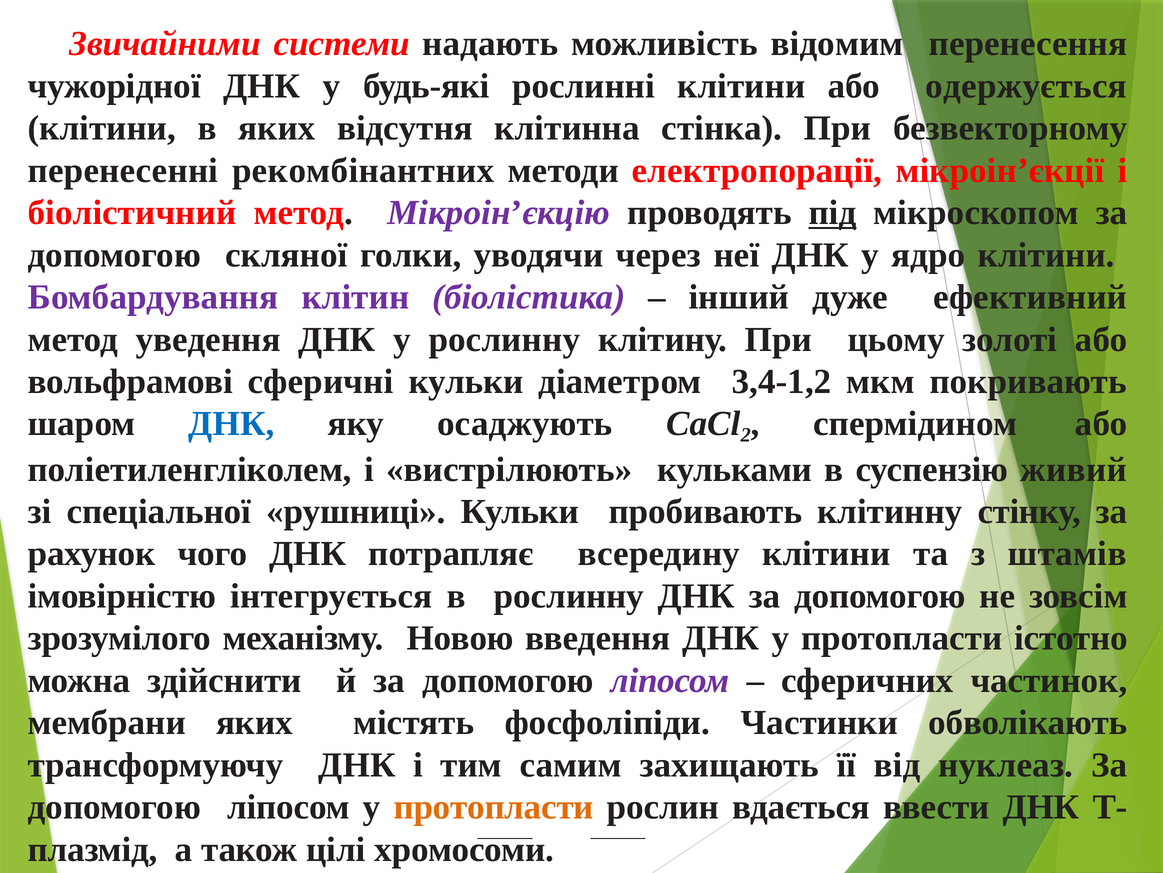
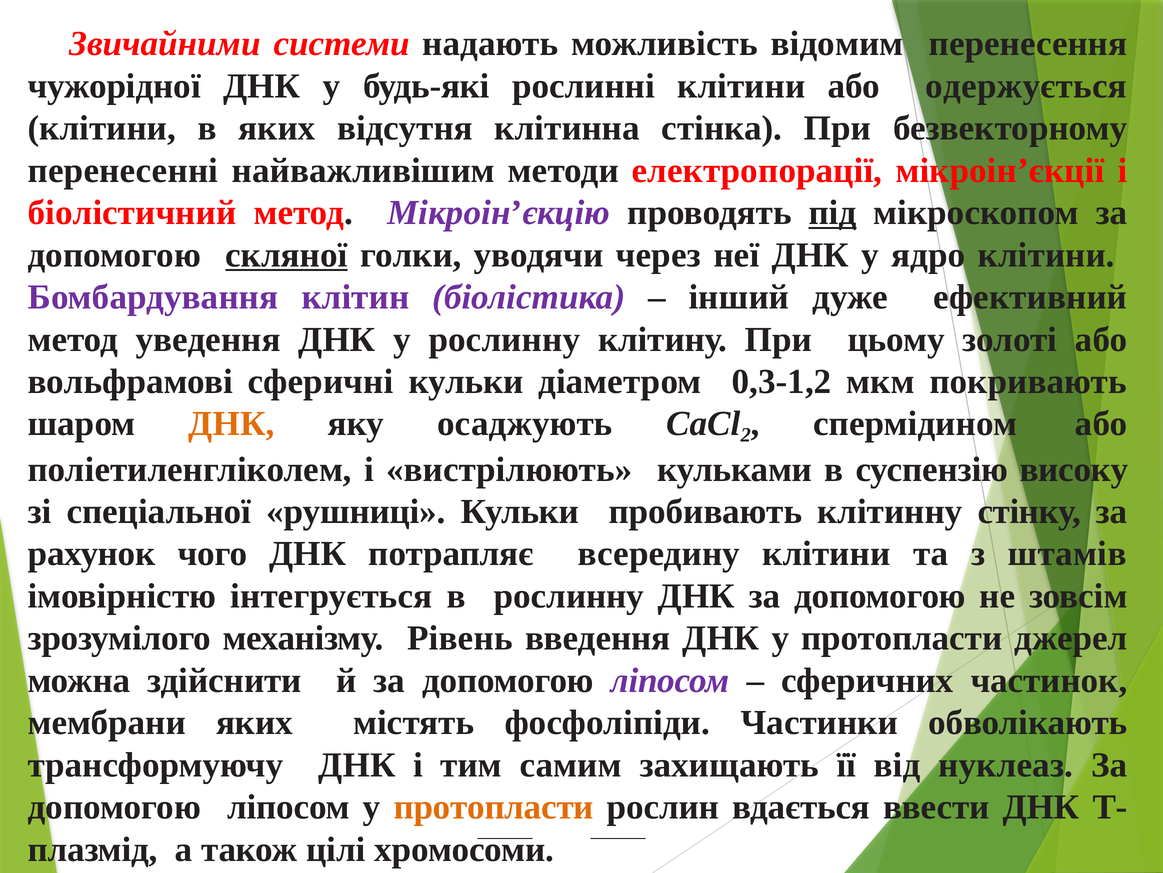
рекомбінантних: рекомбінантних -> найважливішим
скляної underline: none -> present
3,4-1,2: 3,4-1,2 -> 0,3-1,2
ДНК at (231, 423) colour: blue -> orange
живий: живий -> високу
Новою: Новою -> Рівень
істотно: істотно -> джерел
